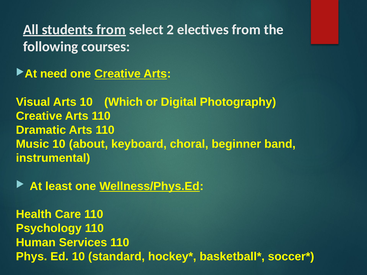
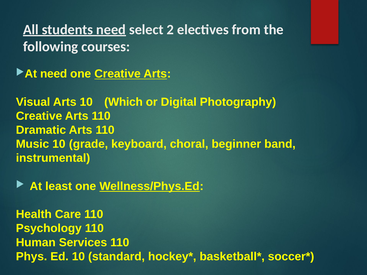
students from: from -> need
about: about -> grade
